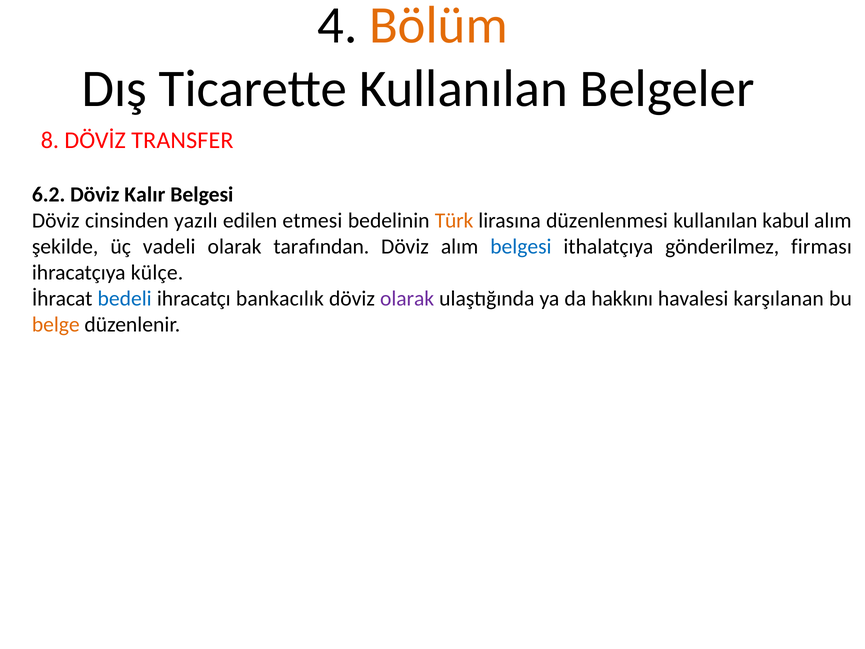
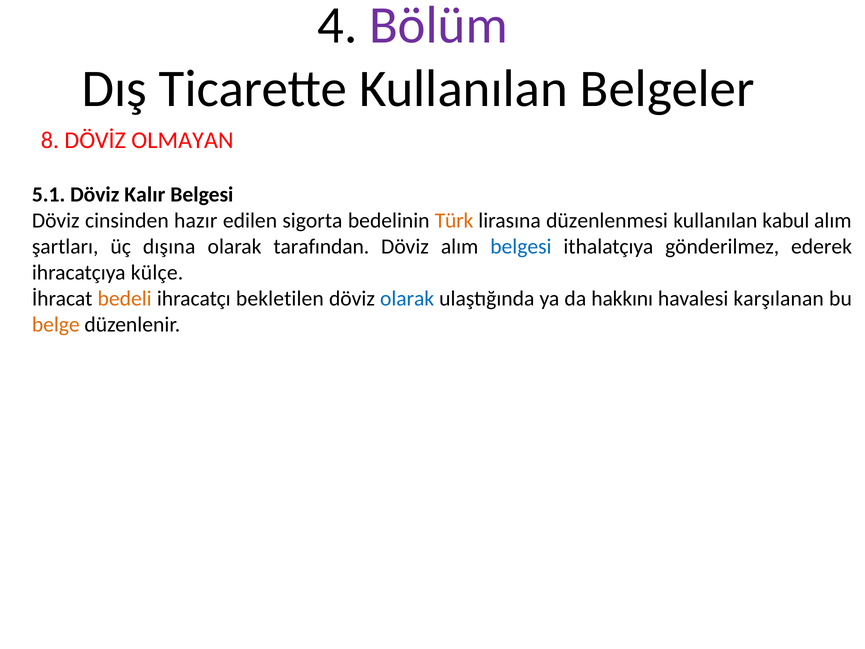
Bölüm colour: orange -> purple
TRANSFER: TRANSFER -> OLMAYAN
6.2: 6.2 -> 5.1
yazılı: yazılı -> hazır
etmesi: etmesi -> sigorta
şekilde: şekilde -> şartları
vadeli: vadeli -> dışına
firması: firması -> ederek
bedeli colour: blue -> orange
bankacılık: bankacılık -> bekletilen
olarak at (407, 299) colour: purple -> blue
